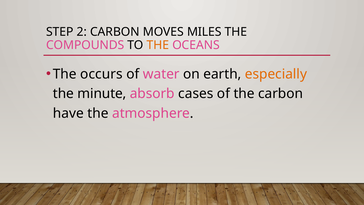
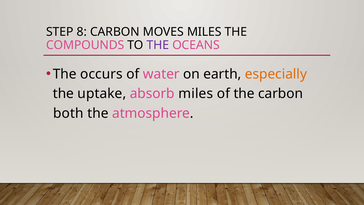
2: 2 -> 8
THE at (158, 45) colour: orange -> purple
minute: minute -> uptake
absorb cases: cases -> miles
have: have -> both
